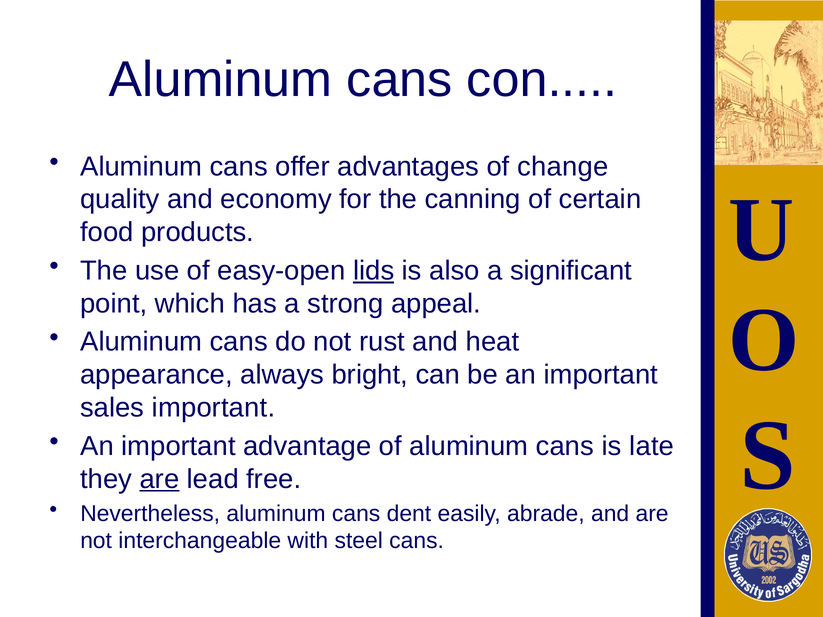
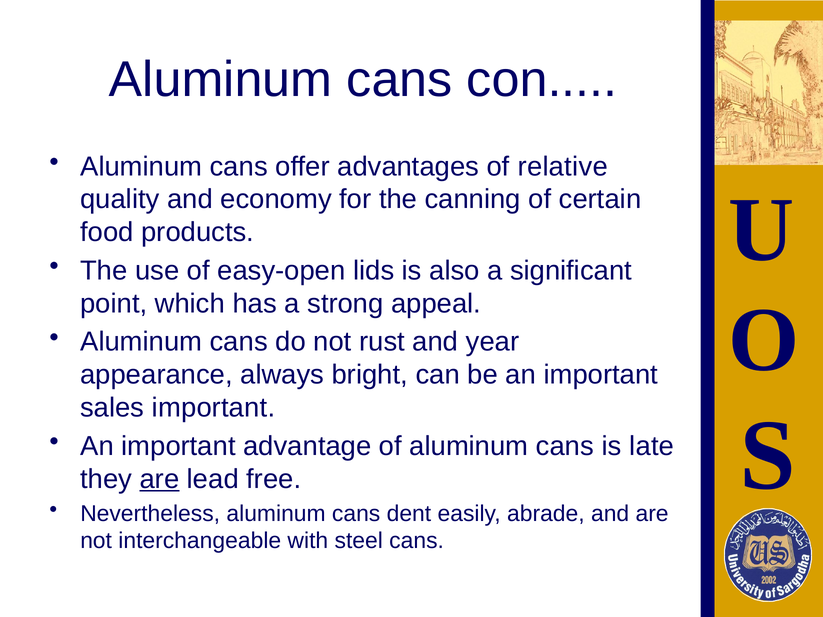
change: change -> relative
lids underline: present -> none
heat: heat -> year
